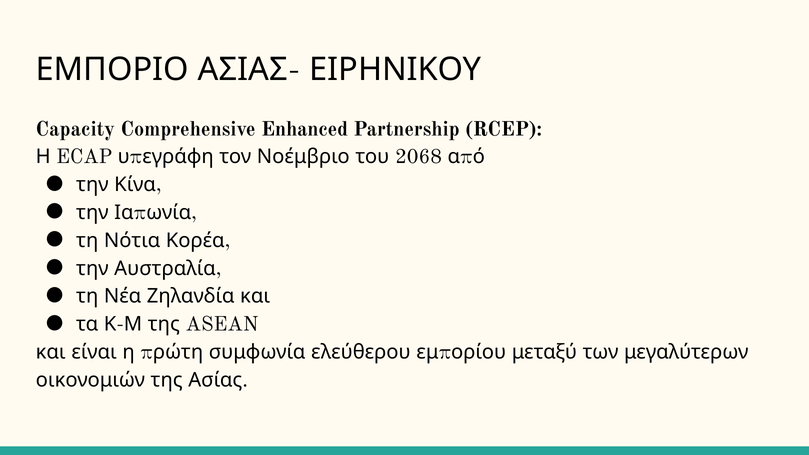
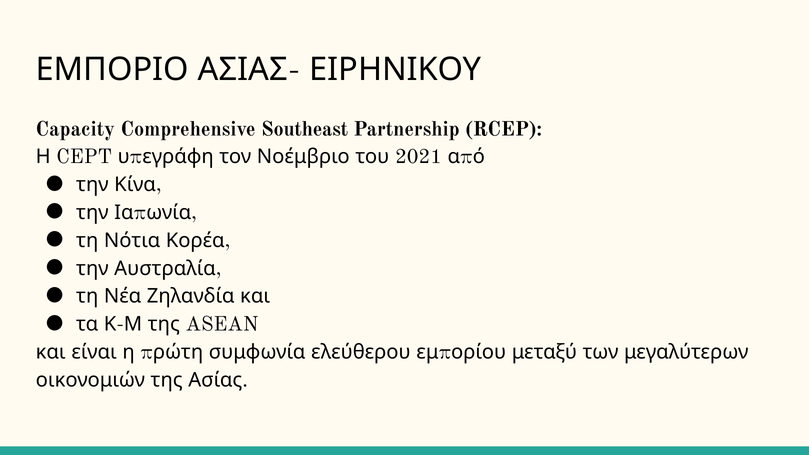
Enhanced: Enhanced -> Southeast
ECAP: ECAP -> CEPT
2068: 2068 -> 2021
